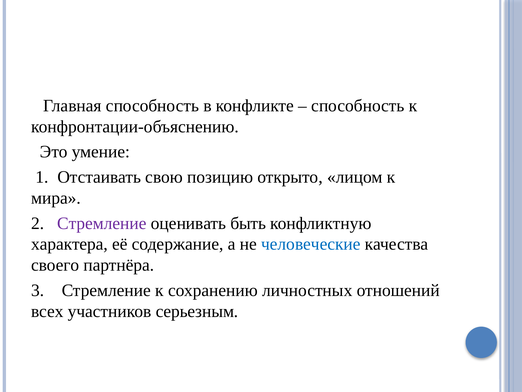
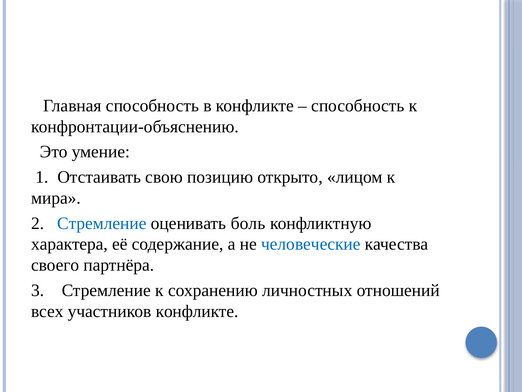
Стремление at (102, 223) colour: purple -> blue
быть: быть -> боль
участников серьезным: серьезным -> конфликте
